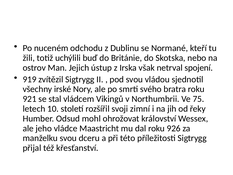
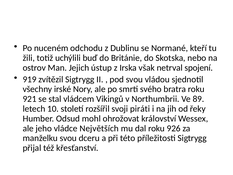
75: 75 -> 89
zimní: zimní -> piráti
Maastricht: Maastricht -> Největších
